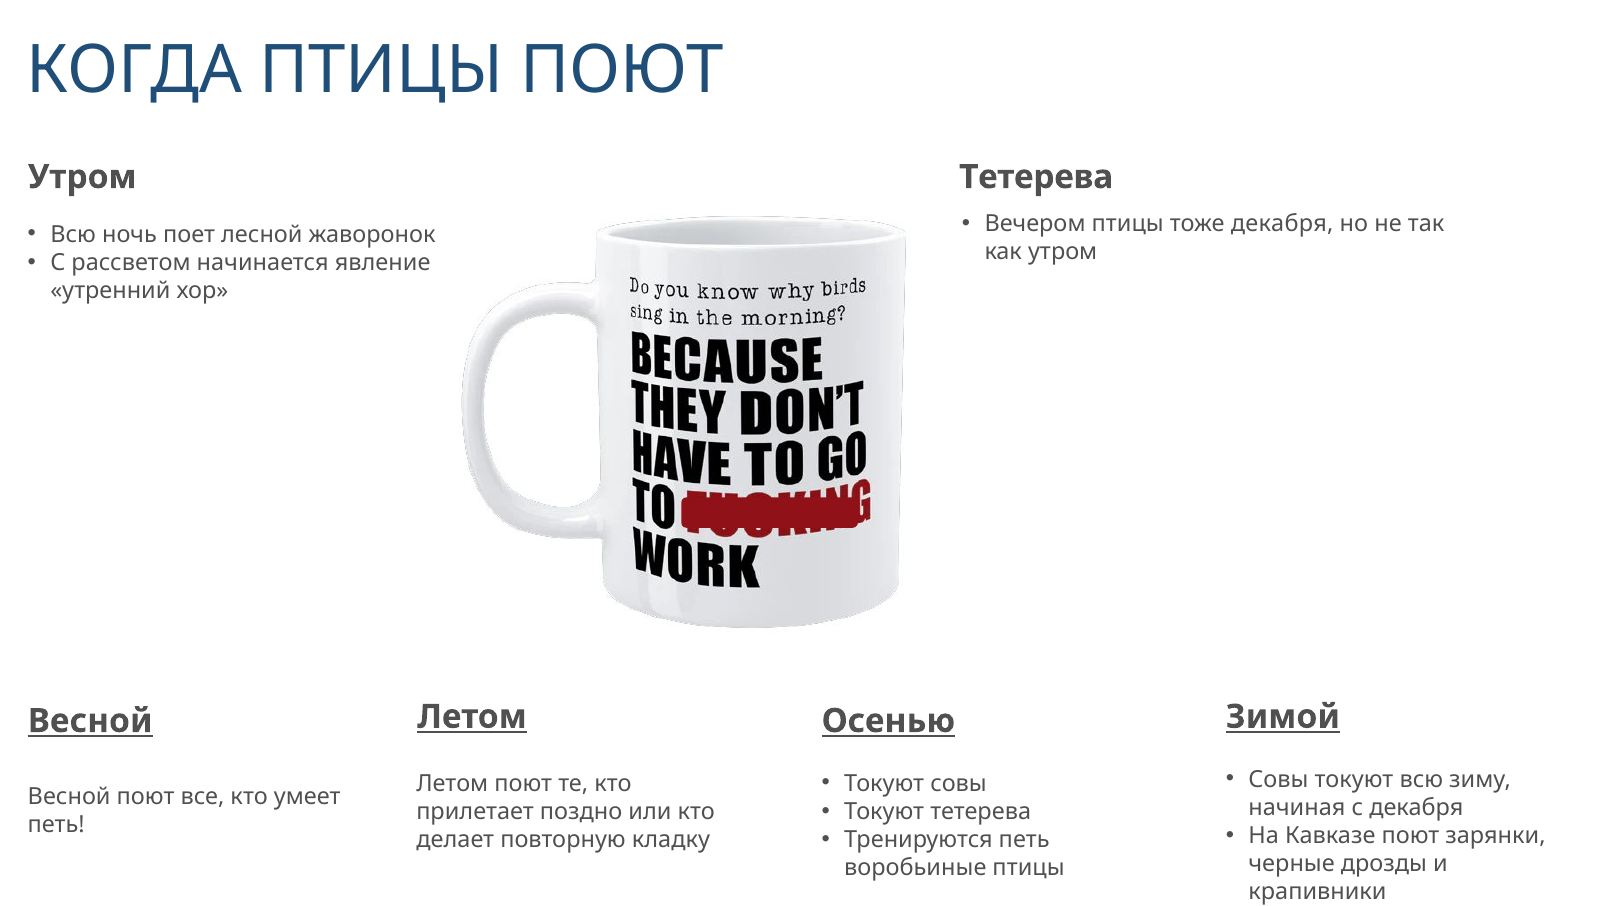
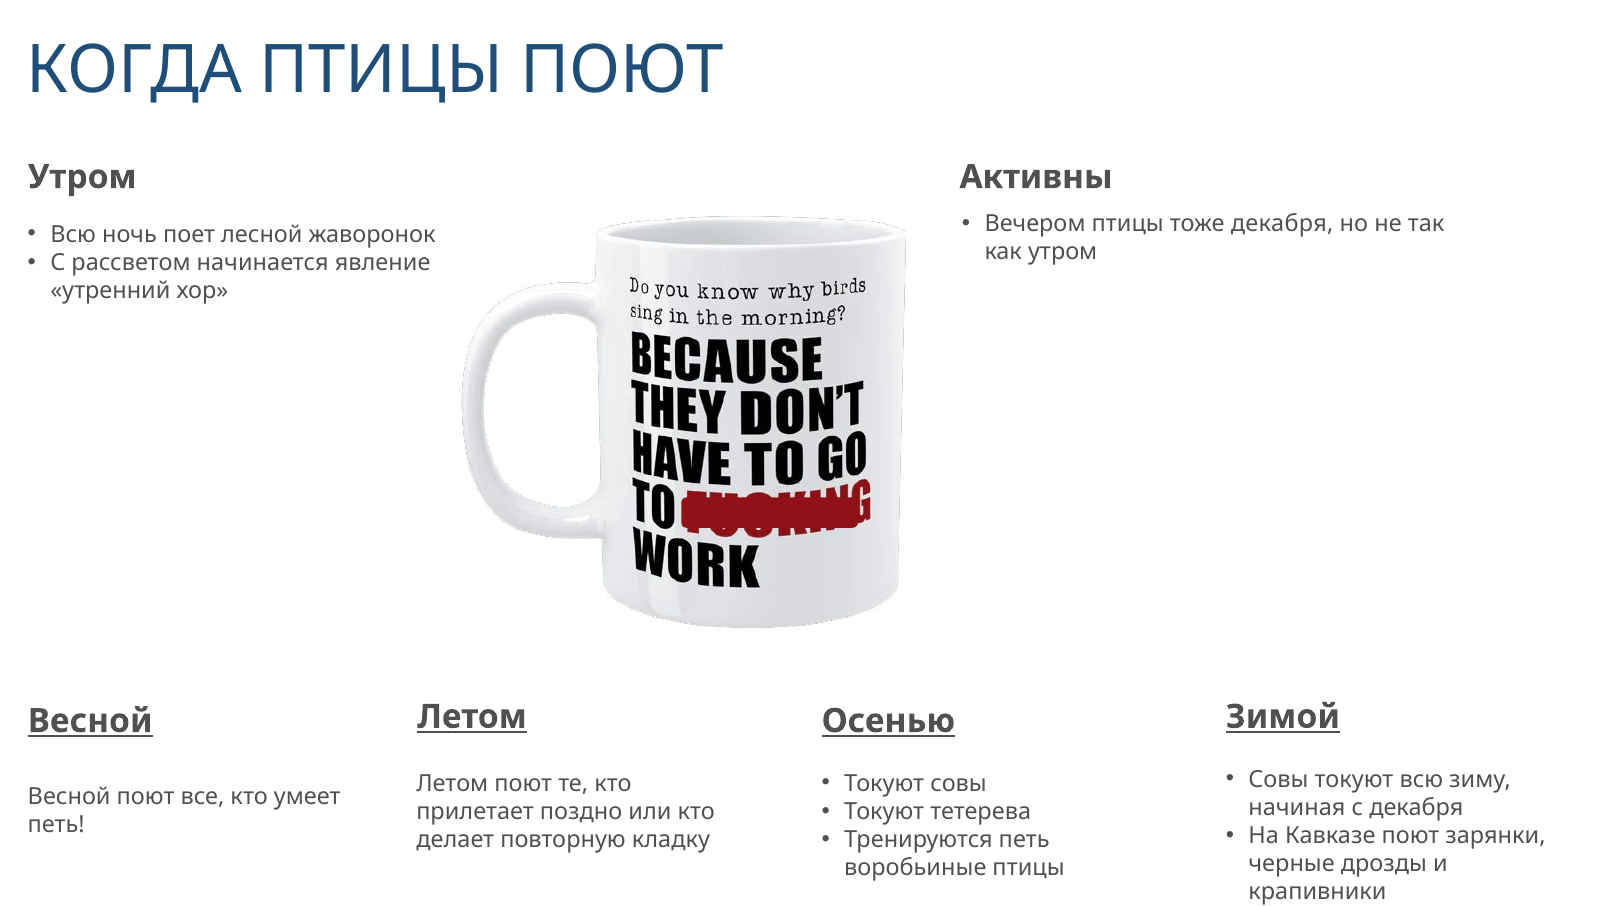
Утром Тетерева: Тетерева -> Активны
